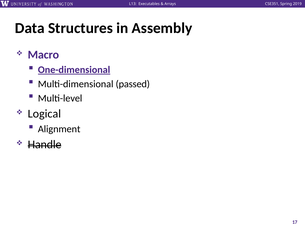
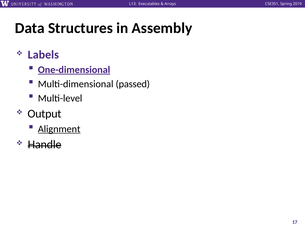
Macro: Macro -> Labels
Logical: Logical -> Output
Alignment underline: none -> present
